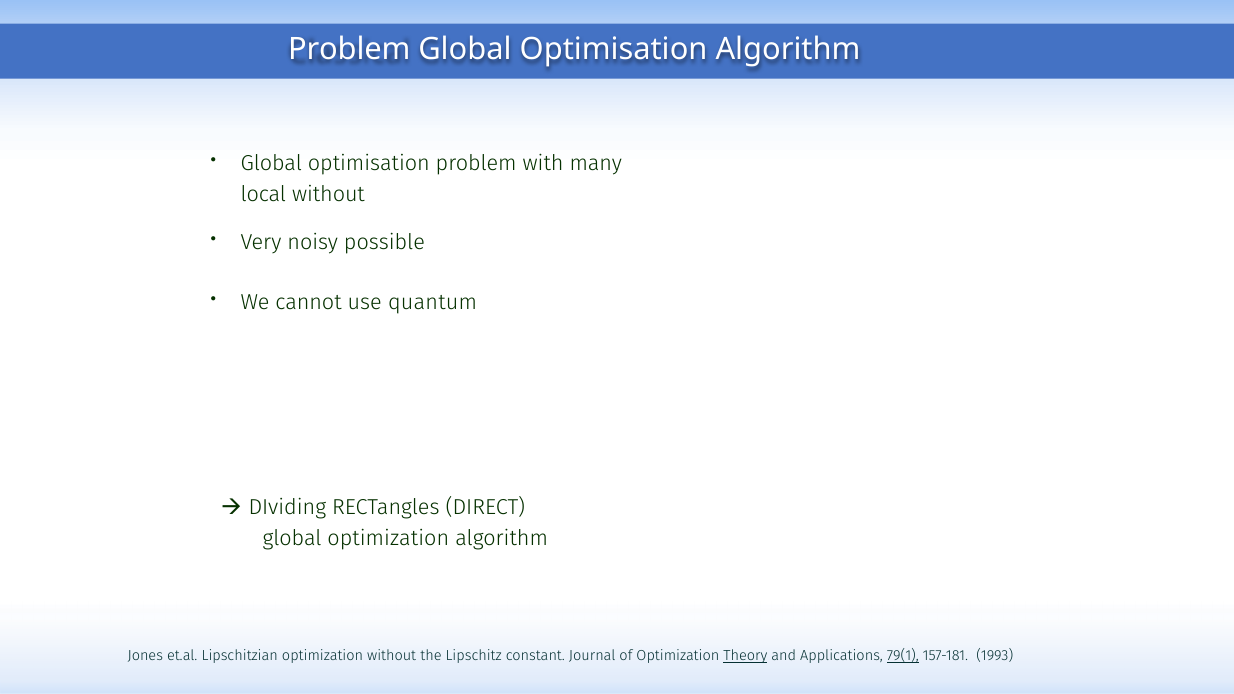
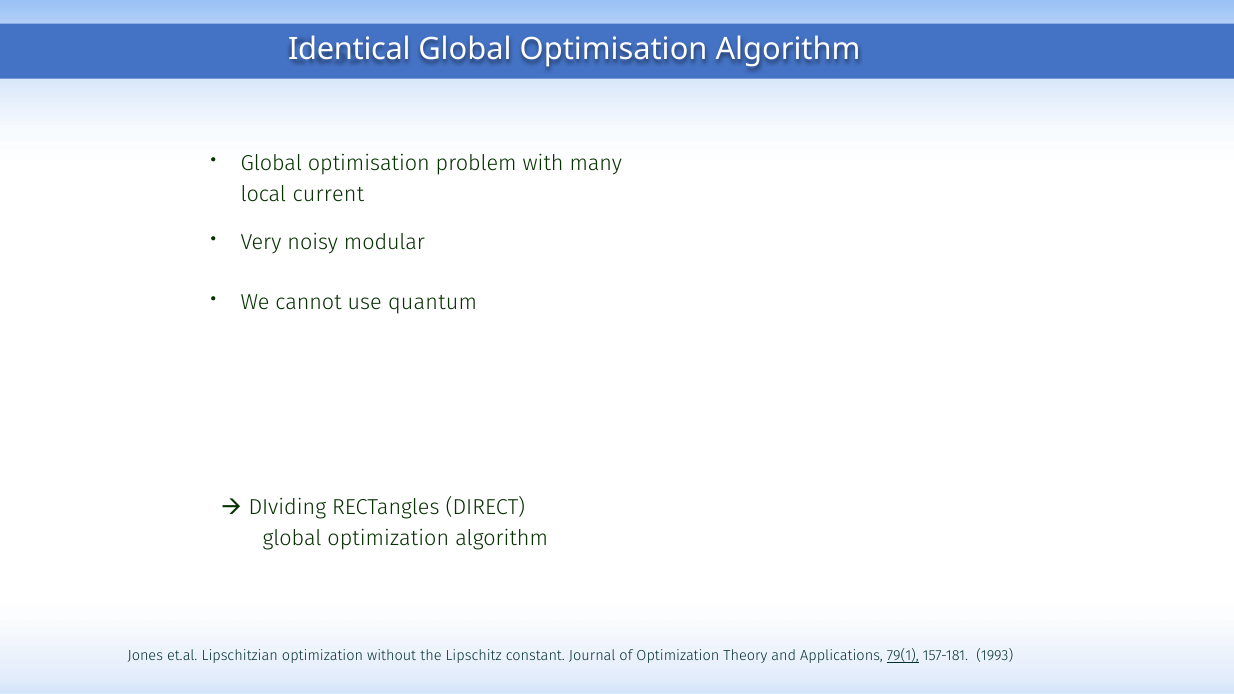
Problem at (349, 49): Problem -> Identical
local without: without -> current
possible: possible -> modular
Theory underline: present -> none
